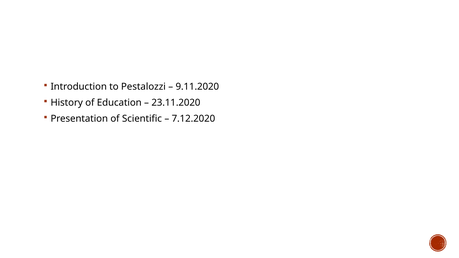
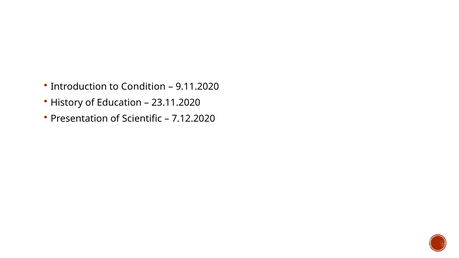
Pestalozzi: Pestalozzi -> Condition
